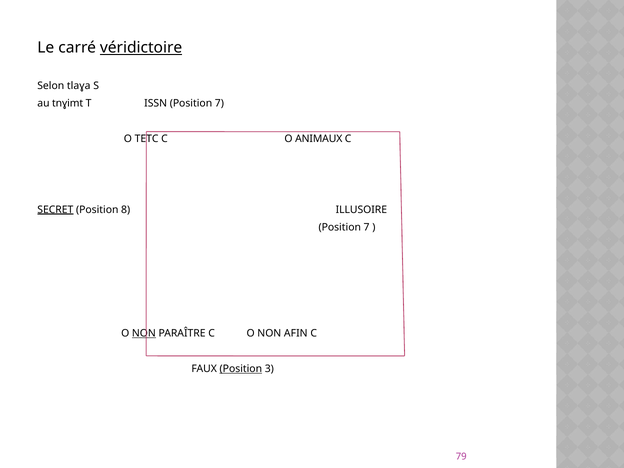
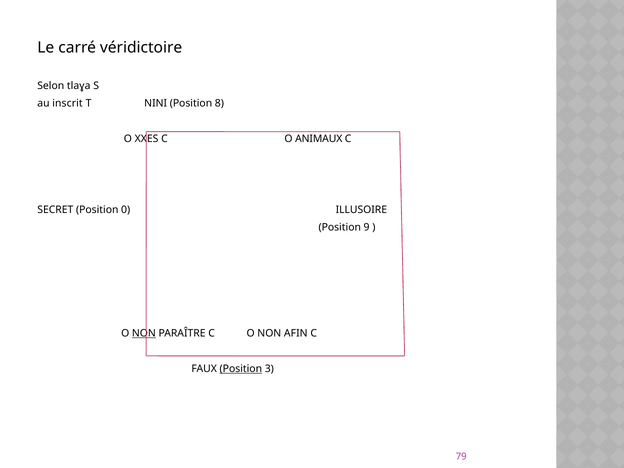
véridictoire underline: present -> none
tnɣimt: tnɣimt -> inscrit
ISSN: ISSN -> NINI
7 at (219, 103): 7 -> 8
TETC: TETC -> XXES
SECRET underline: present -> none
8: 8 -> 0
7 at (367, 227): 7 -> 9
